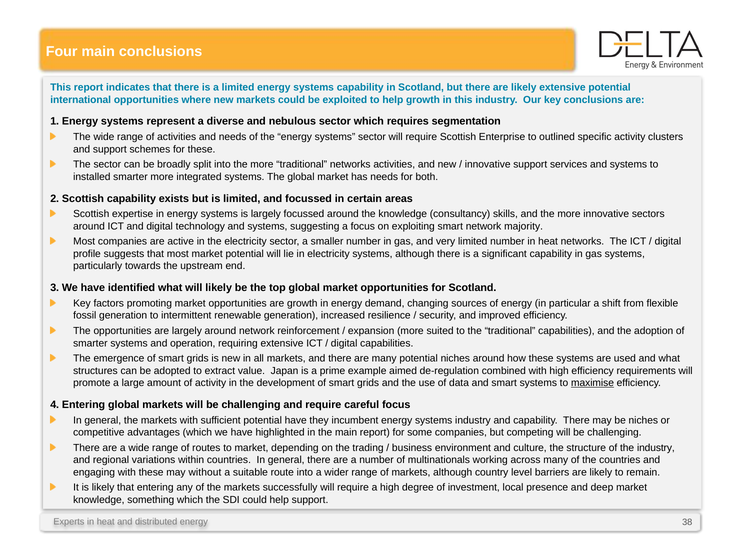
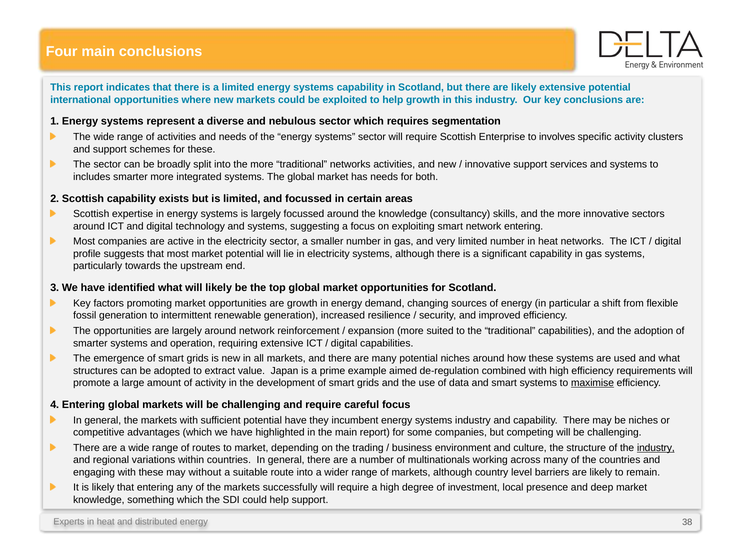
outlined: outlined -> involves
installed: installed -> includes
network majority: majority -> entering
industry at (656, 448) underline: none -> present
